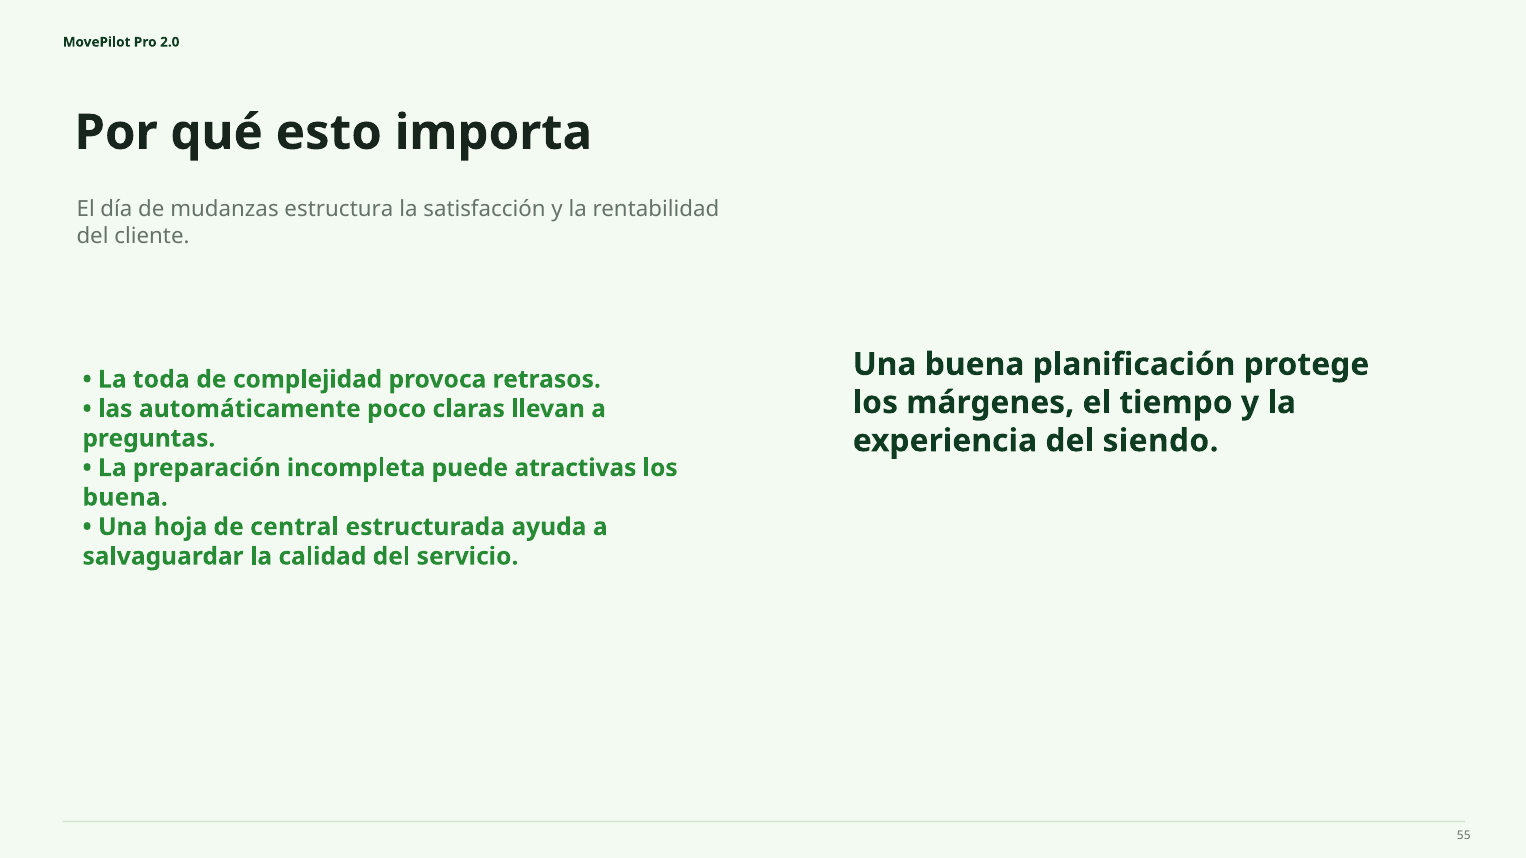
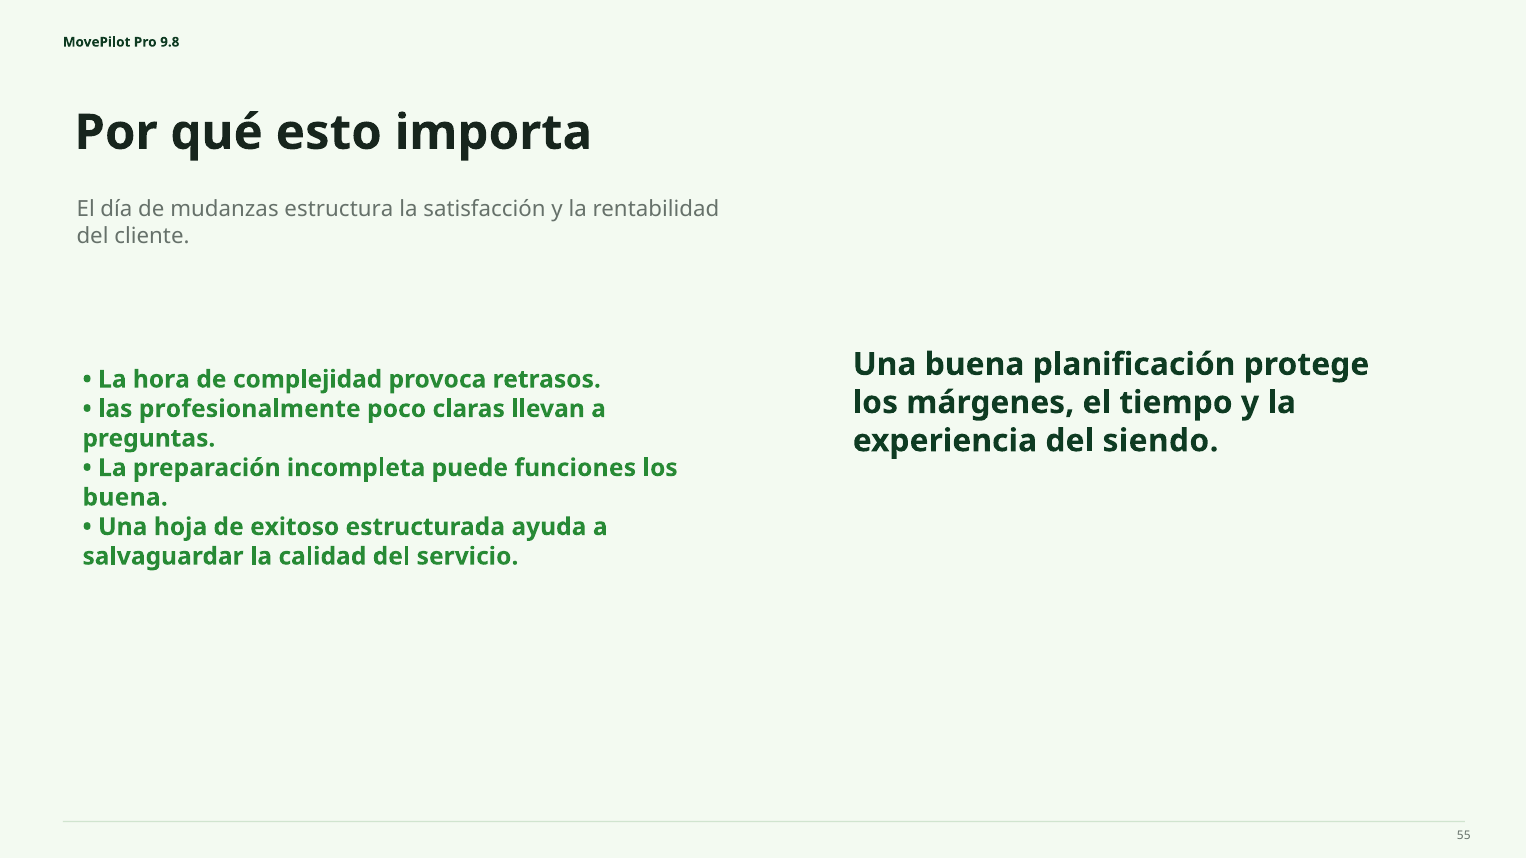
2.0: 2.0 -> 9.8
toda: toda -> hora
automáticamente: automáticamente -> profesionalmente
atractivas: atractivas -> funciones
central: central -> exitoso
